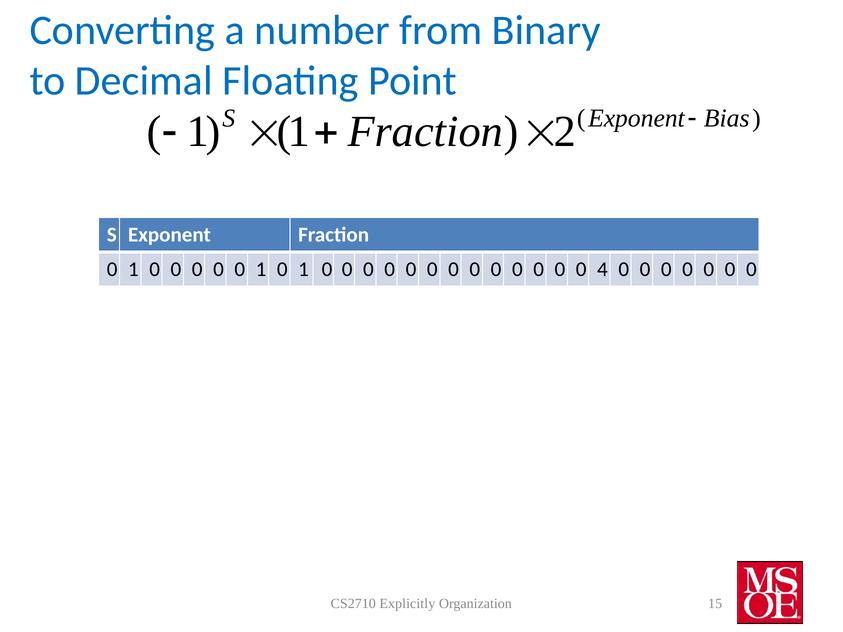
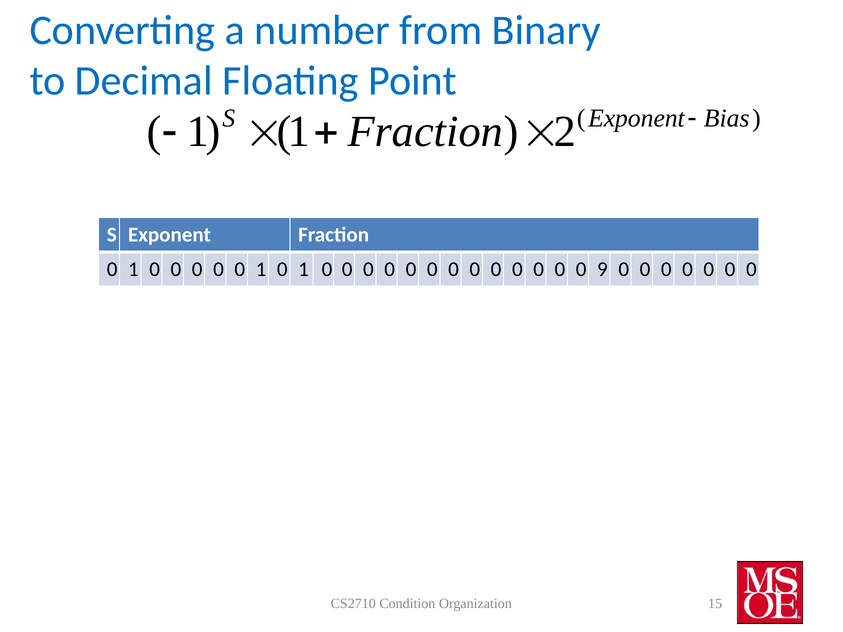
4: 4 -> 9
Explicitly: Explicitly -> Condition
